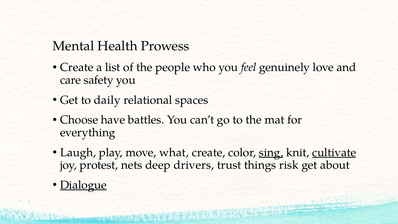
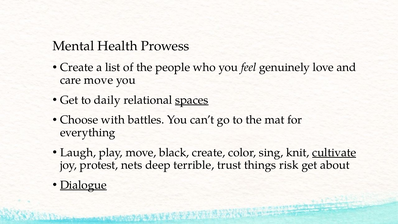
care safety: safety -> move
spaces underline: none -> present
have: have -> with
what: what -> black
sing underline: present -> none
drivers: drivers -> terrible
